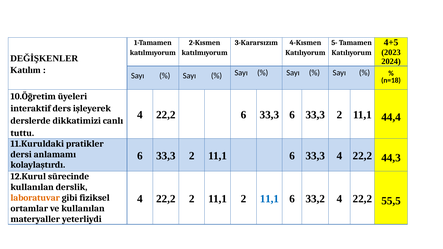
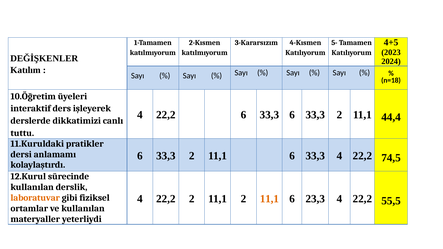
44,3: 44,3 -> 74,5
11,1 at (269, 199) colour: blue -> orange
33,2: 33,2 -> 23,3
